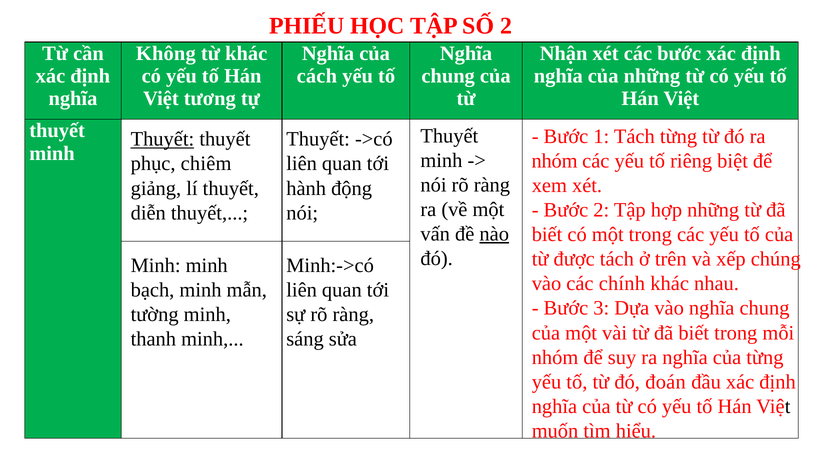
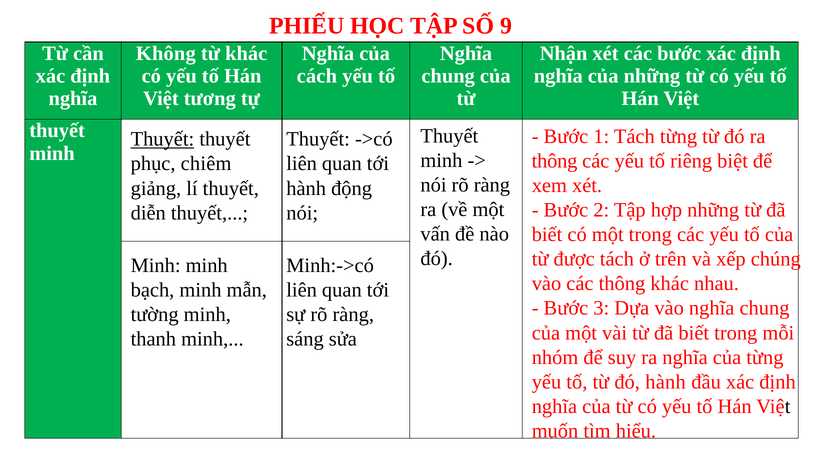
SỐ 2: 2 -> 9
nhóm at (555, 161): nhóm -> thông
nào underline: present -> none
các chính: chính -> thông
đó đoán: đoán -> hành
